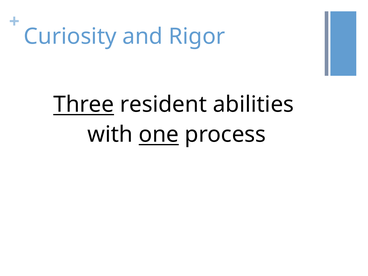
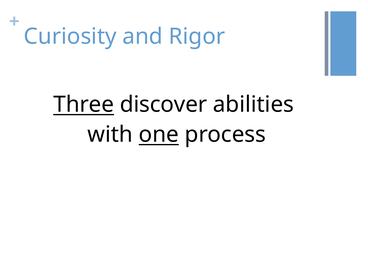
resident: resident -> discover
